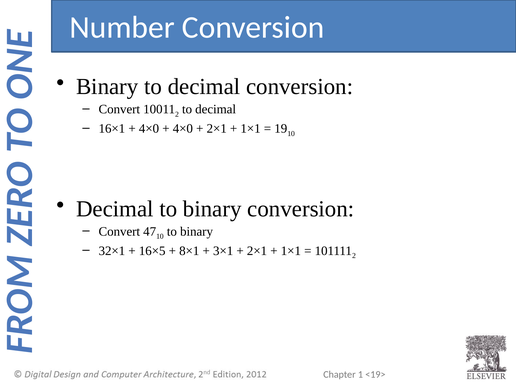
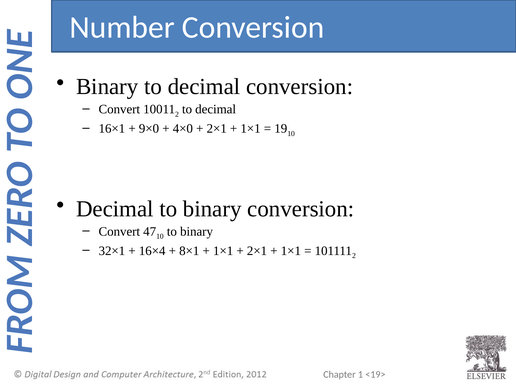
4×0 at (149, 129): 4×0 -> 9×0
16×5: 16×5 -> 16×4
3×1 at (223, 251): 3×1 -> 1×1
